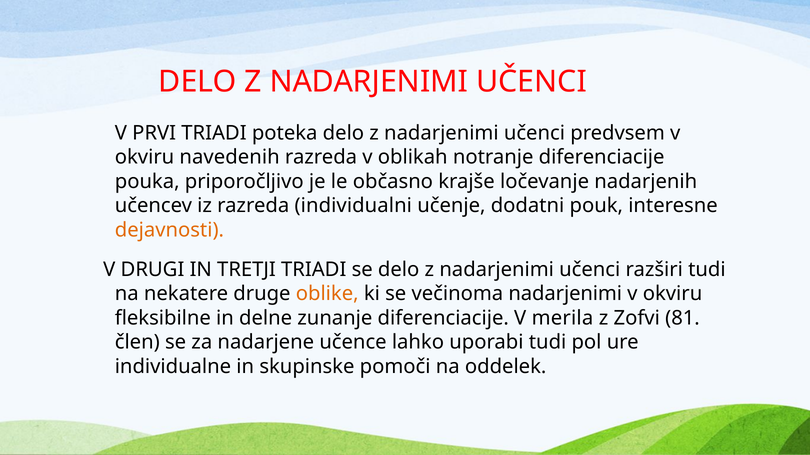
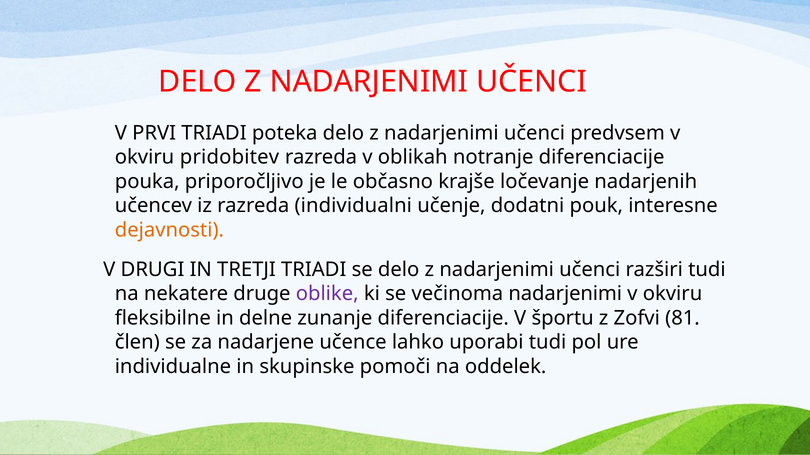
navedenih: navedenih -> pridobitev
oblike colour: orange -> purple
merila: merila -> športu
